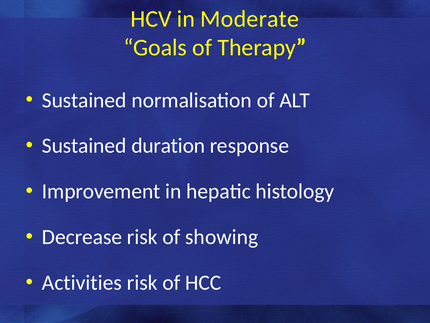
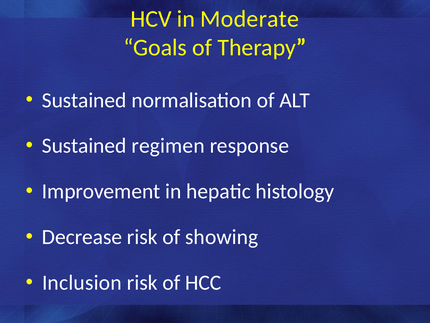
duration: duration -> regimen
Activities: Activities -> Inclusion
